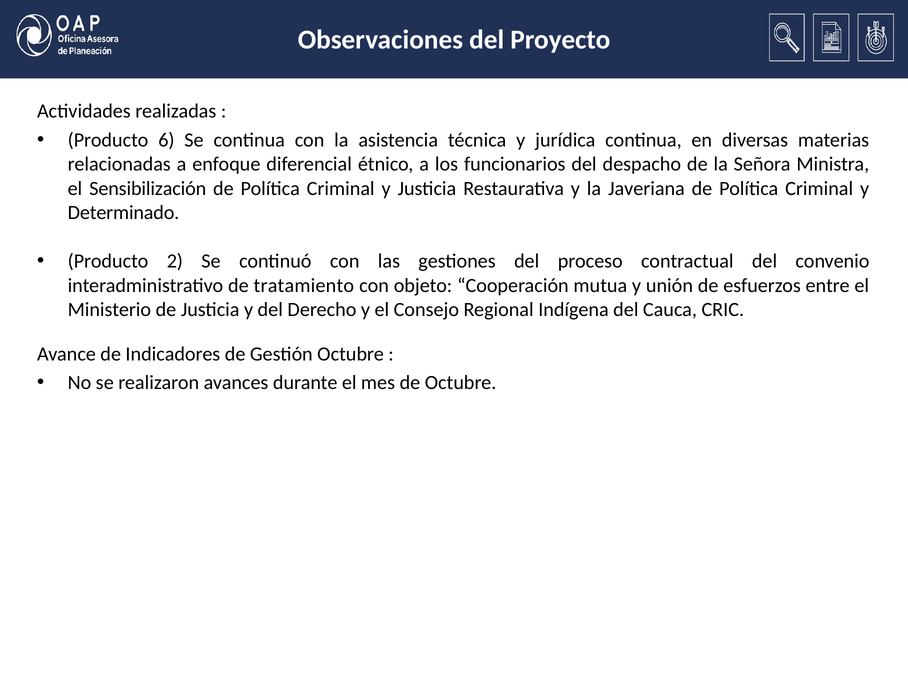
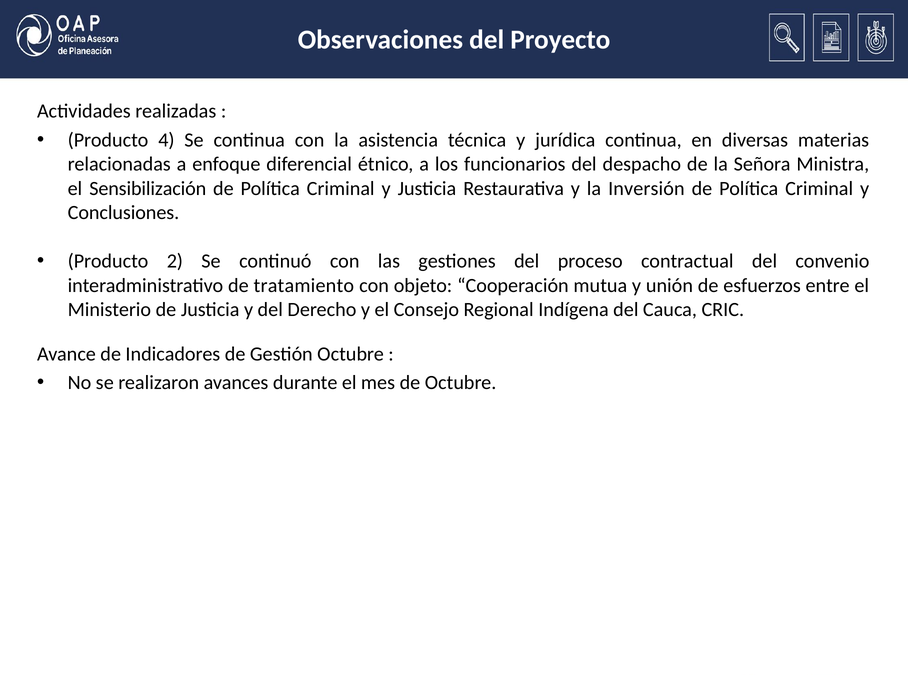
6: 6 -> 4
Javeriana: Javeriana -> Inversión
Determinado: Determinado -> Conclusiones
